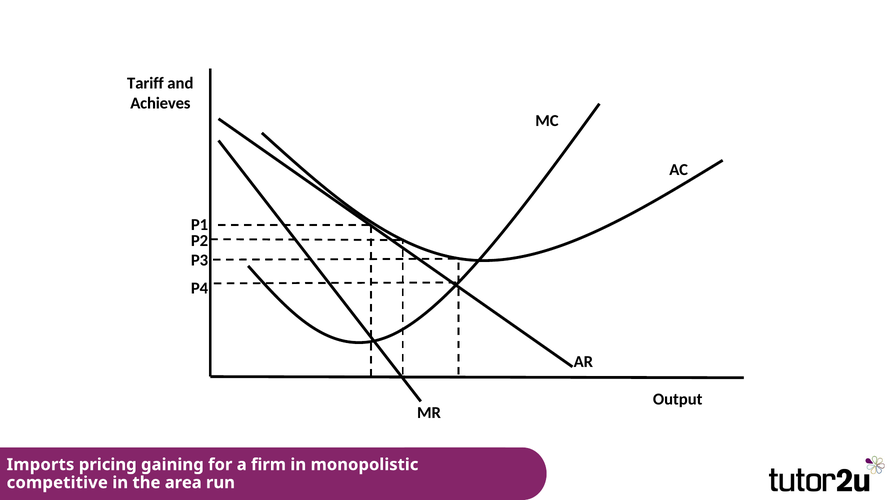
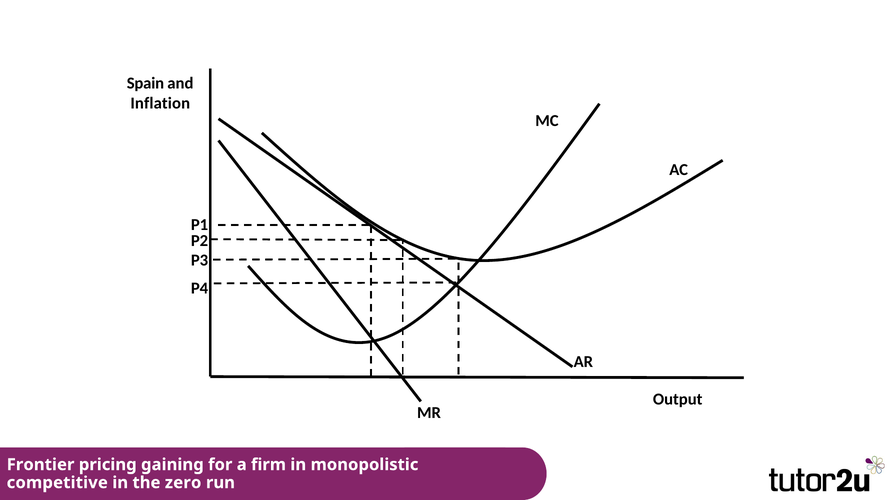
Tariff: Tariff -> Spain
Achieves: Achieves -> Inflation
Imports: Imports -> Frontier
area: area -> zero
